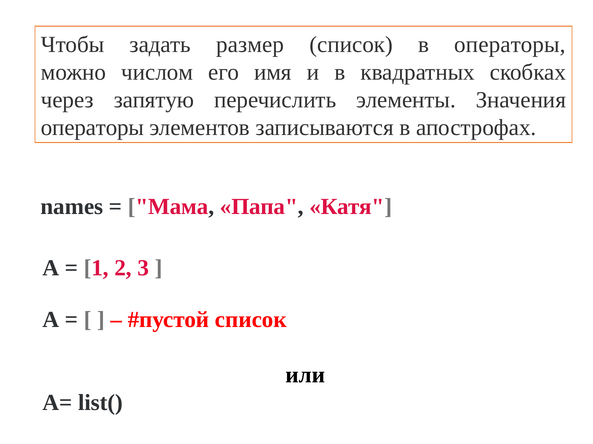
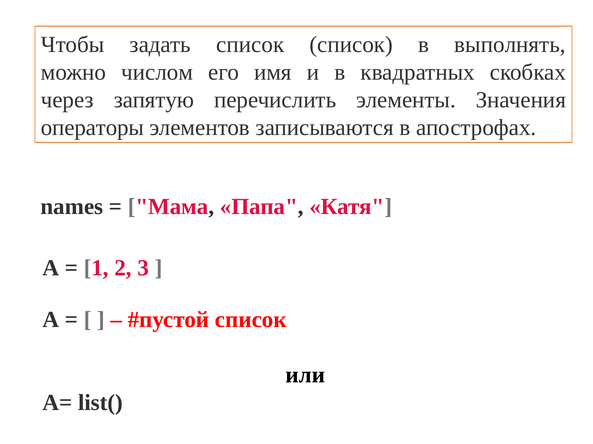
задать размер: размер -> список
в операторы: операторы -> выполнять
